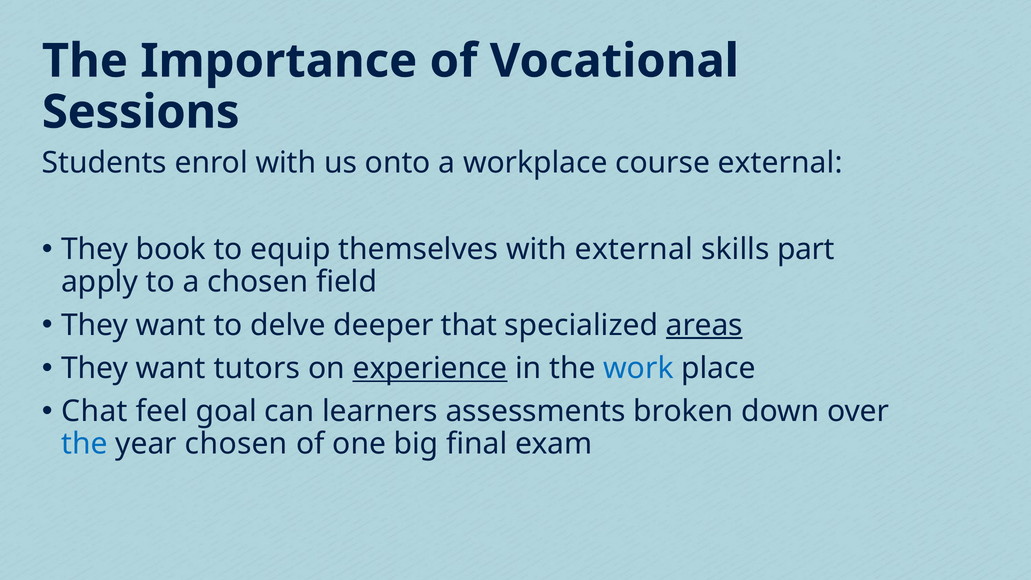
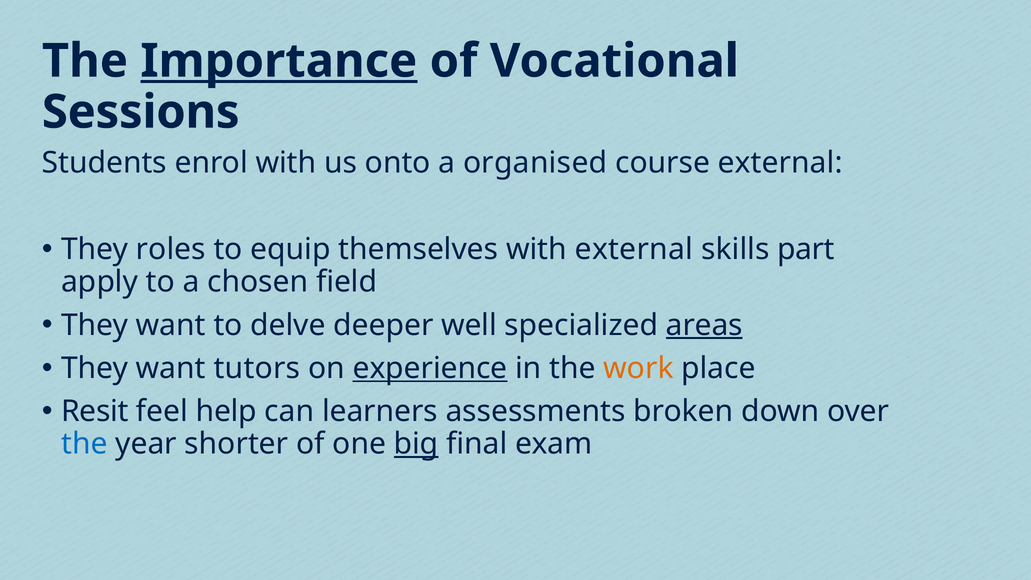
Importance underline: none -> present
workplace: workplace -> organised
book: book -> roles
that: that -> well
work colour: blue -> orange
Chat: Chat -> Resit
goal: goal -> help
year chosen: chosen -> shorter
big underline: none -> present
